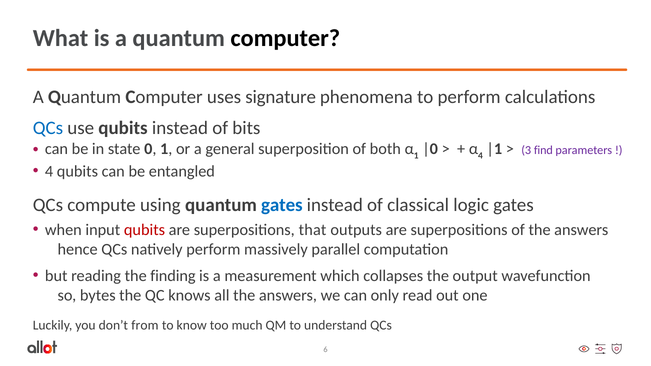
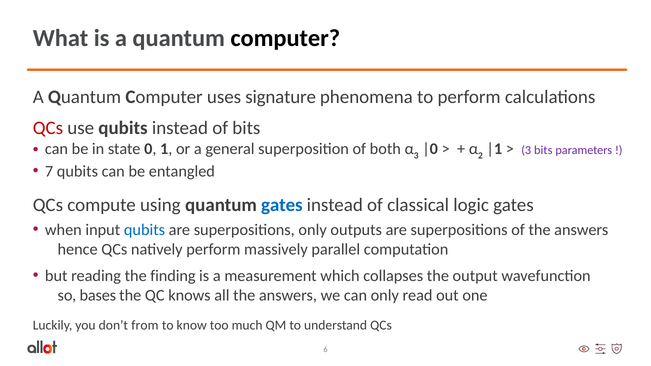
QCs at (48, 128) colour: blue -> red
1 at (416, 156): 1 -> 3
4 at (480, 156): 4 -> 2
3 find: find -> bits
4 at (49, 171): 4 -> 7
qubits at (145, 230) colour: red -> blue
superpositions that: that -> only
bytes: bytes -> bases
